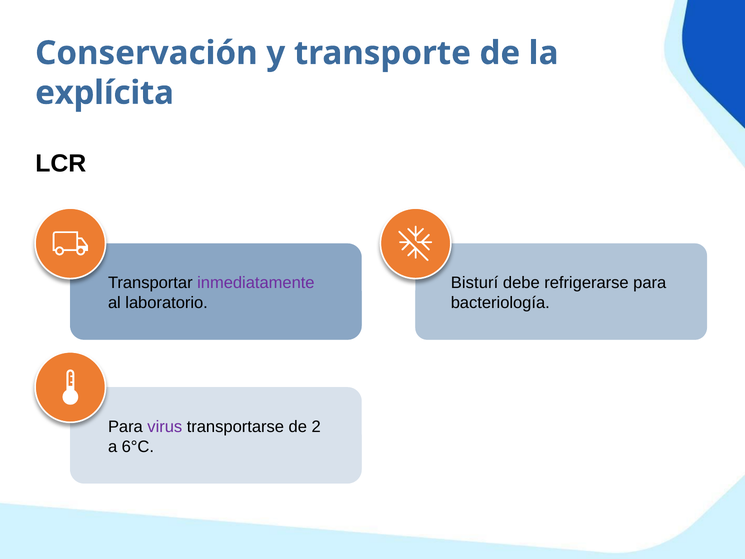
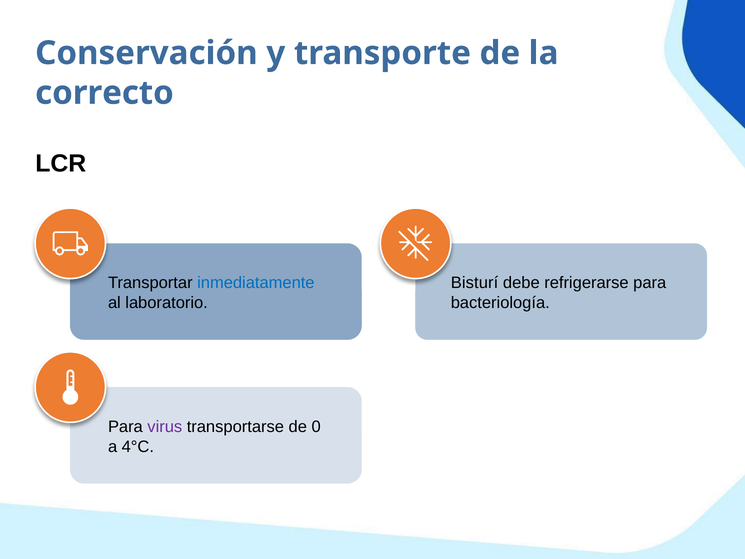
explícita: explícita -> correcto
inmediatamente colour: purple -> blue
2: 2 -> 0
6°C: 6°C -> 4°C
